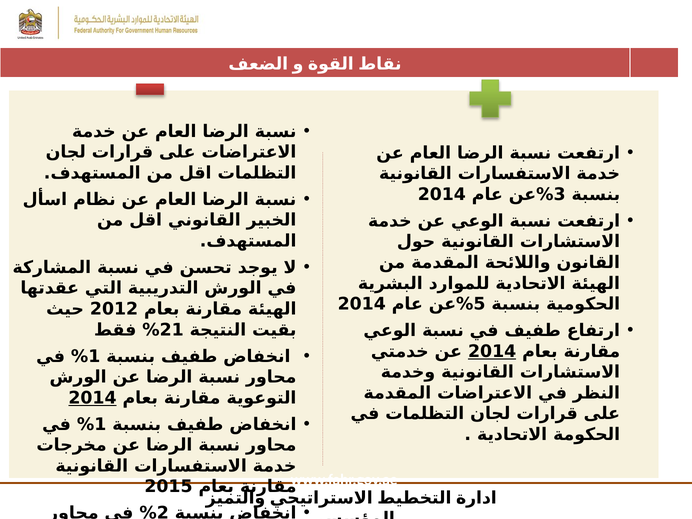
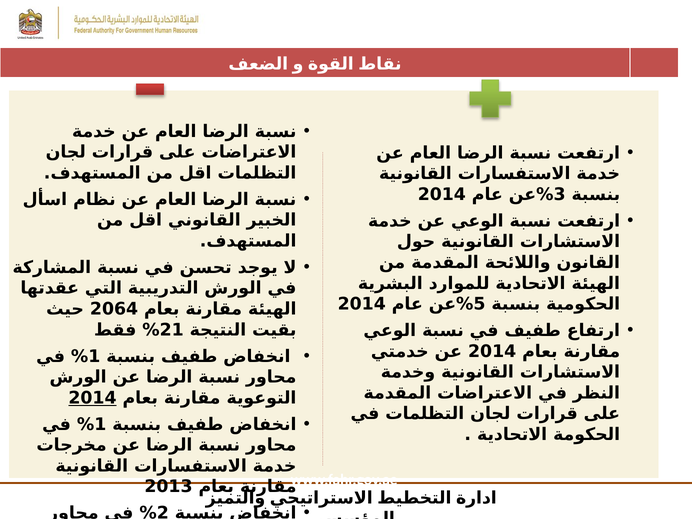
2012: 2012 -> 2064
2014 at (492, 351) underline: present -> none
2015: 2015 -> 2013
